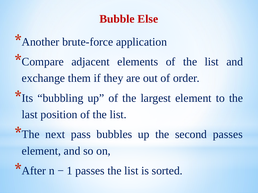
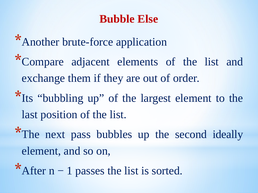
second passes: passes -> ideally
